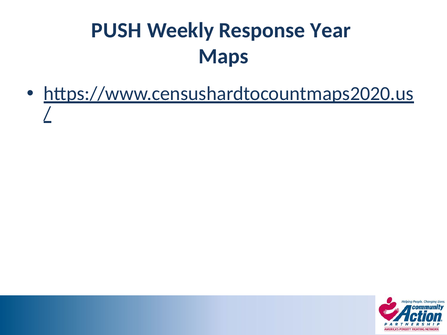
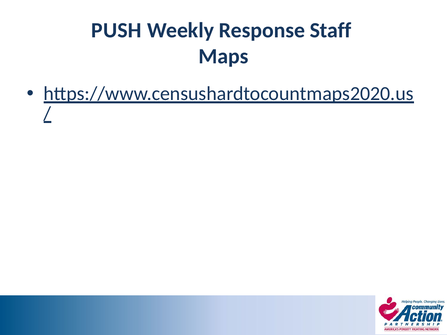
Year: Year -> Staff
